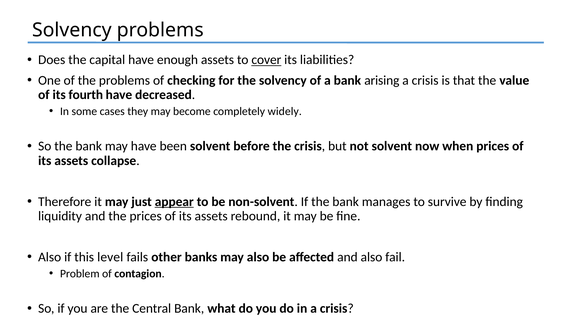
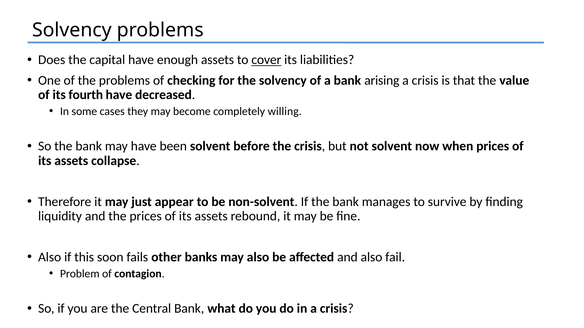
widely: widely -> willing
appear underline: present -> none
level: level -> soon
